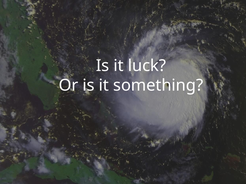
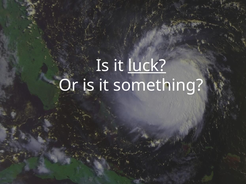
luck underline: none -> present
